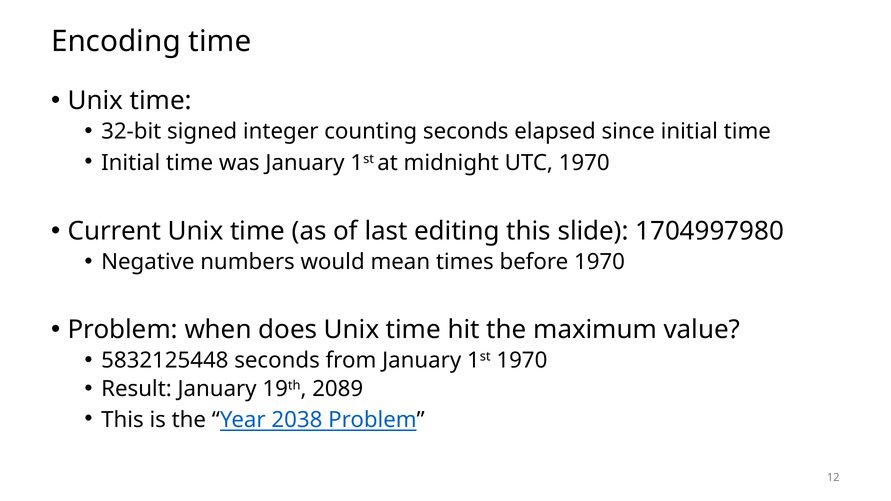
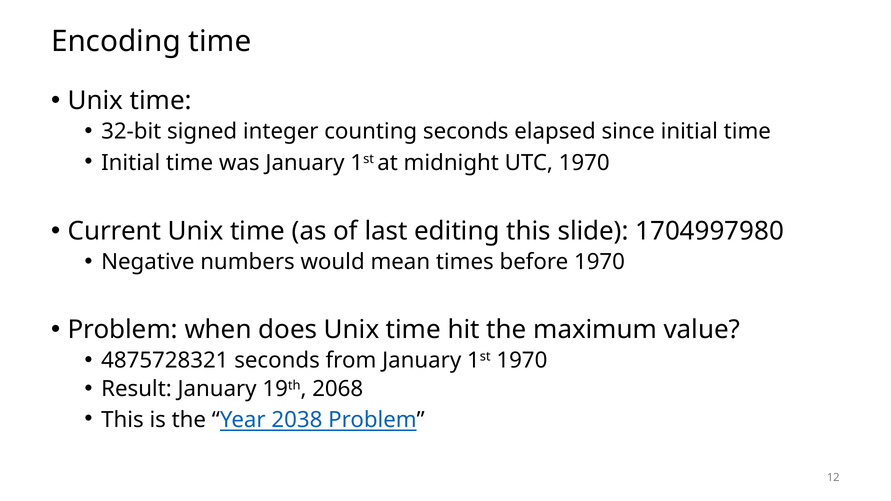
5832125448: 5832125448 -> 4875728321
2089: 2089 -> 2068
